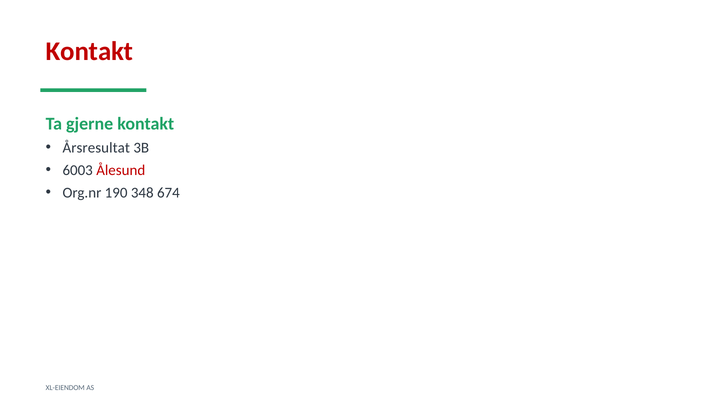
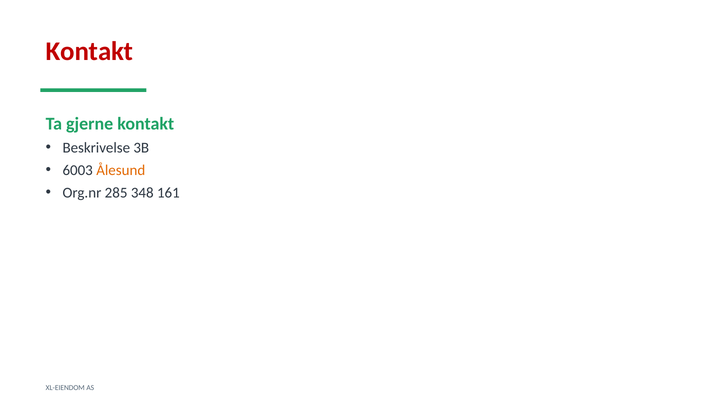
Årsresultat: Årsresultat -> Beskrivelse
Ålesund colour: red -> orange
190: 190 -> 285
674: 674 -> 161
